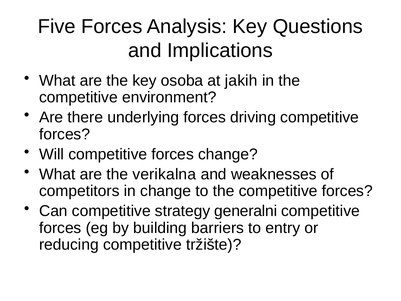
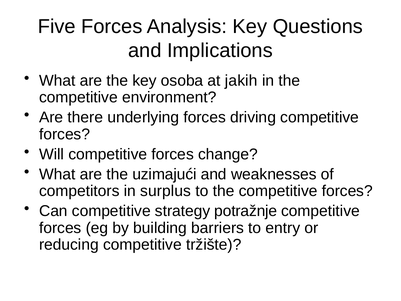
verikalna: verikalna -> uzimajući
in change: change -> surplus
generalni: generalni -> potražnje
